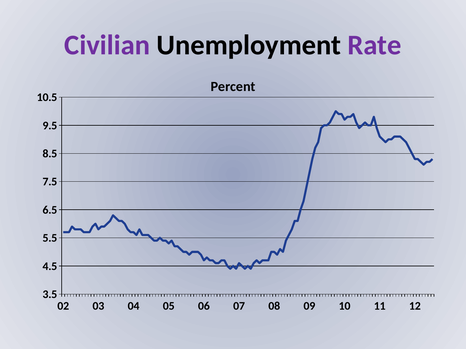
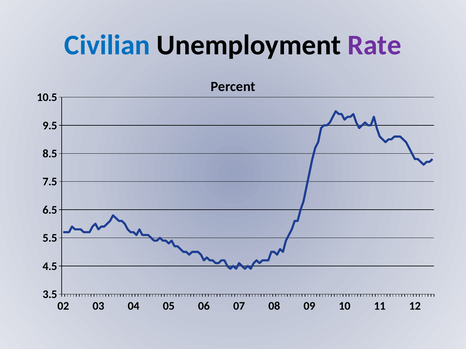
Civilian colour: purple -> blue
